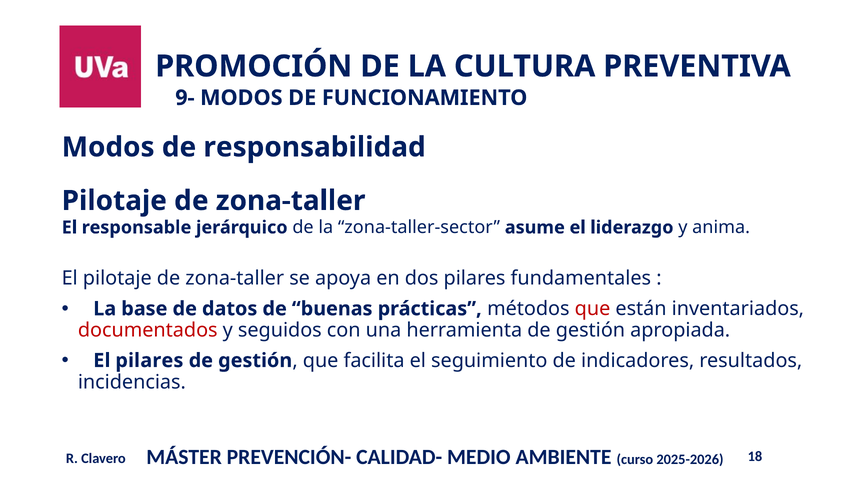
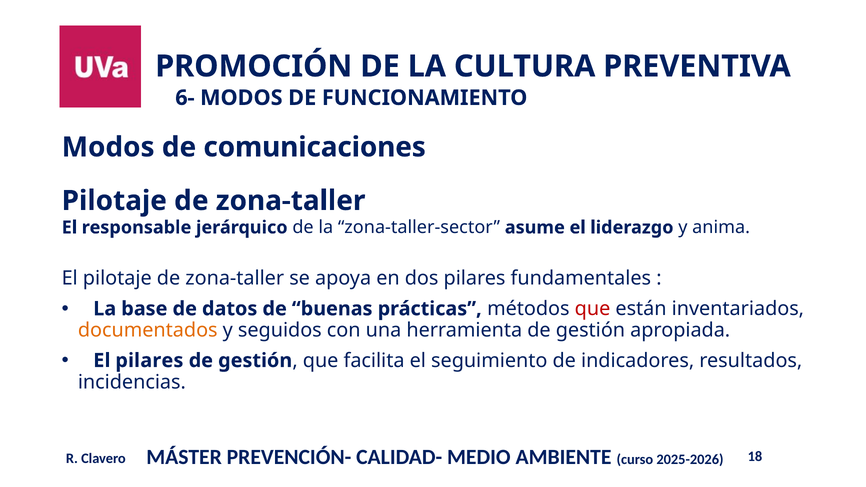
9-: 9- -> 6-
responsabilidad: responsabilidad -> comunicaciones
documentados colour: red -> orange
